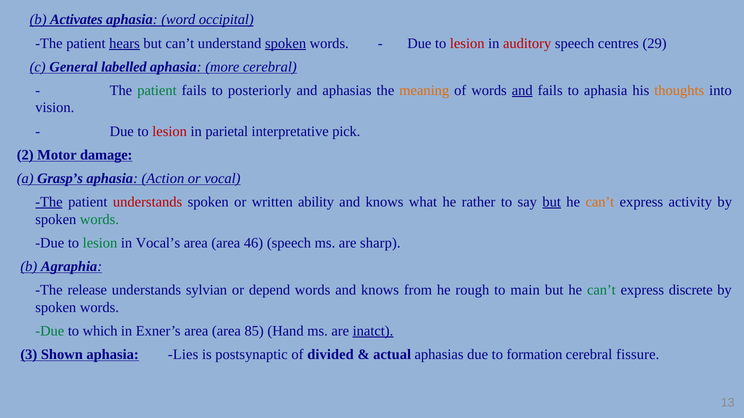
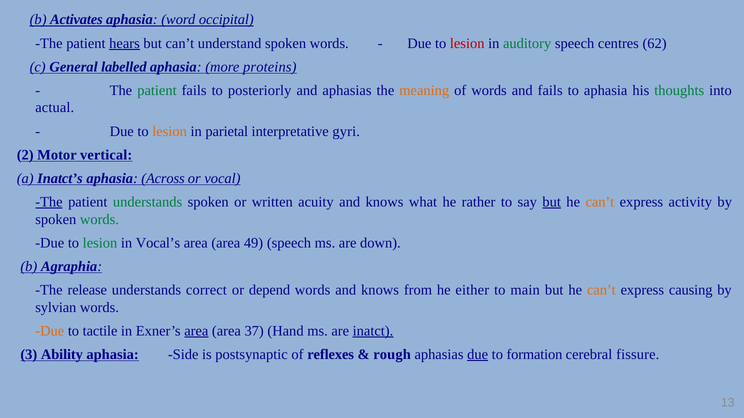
spoken at (286, 43) underline: present -> none
auditory colour: red -> green
29: 29 -> 62
more cerebral: cerebral -> proteins
and at (522, 90) underline: present -> none
thoughts colour: orange -> green
vision: vision -> actual
lesion at (170, 131) colour: red -> orange
pick: pick -> gyri
damage: damage -> vertical
Grasp’s: Grasp’s -> Inatct’s
Action: Action -> Across
understands at (148, 202) colour: red -> green
ability: ability -> acuity
46: 46 -> 49
sharp: sharp -> down
sylvian: sylvian -> correct
rough: rough -> either
can’t at (601, 290) colour: green -> orange
discrete: discrete -> causing
spoken at (56, 308): spoken -> sylvian
Due at (50, 331) colour: green -> orange
which: which -> tactile
area at (196, 331) underline: none -> present
85: 85 -> 37
Shown: Shown -> Ability
Lies: Lies -> Side
divided: divided -> reflexes
actual: actual -> rough
due at (478, 355) underline: none -> present
